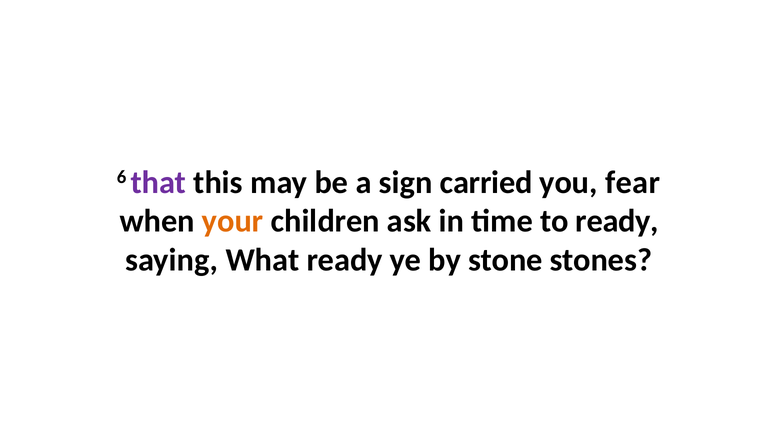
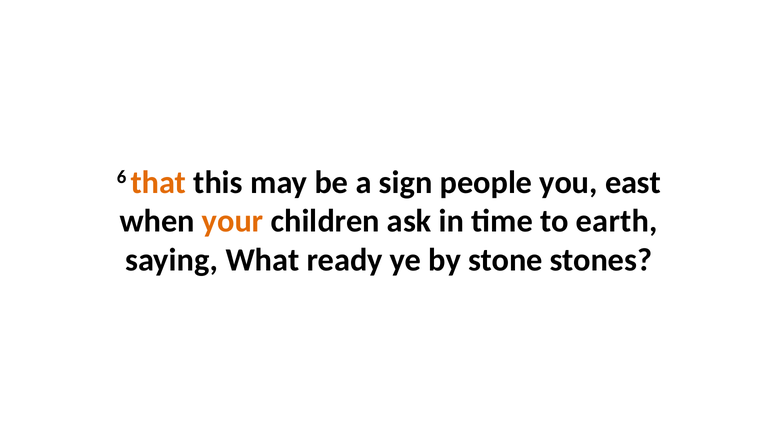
that colour: purple -> orange
carried: carried -> people
fear: fear -> east
to ready: ready -> earth
